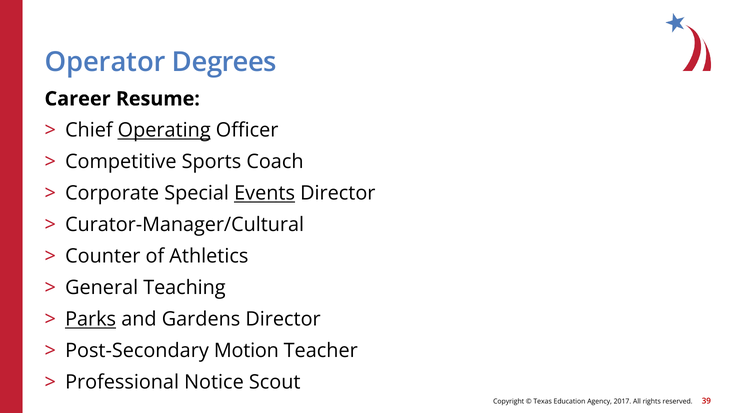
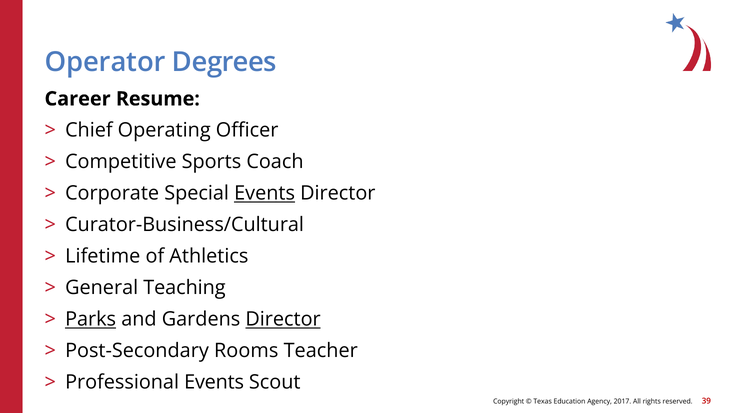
Operating underline: present -> none
Curator-Manager/Cultural: Curator-Manager/Cultural -> Curator-Business/Cultural
Counter: Counter -> Lifetime
Director at (283, 319) underline: none -> present
Motion: Motion -> Rooms
Professional Notice: Notice -> Events
